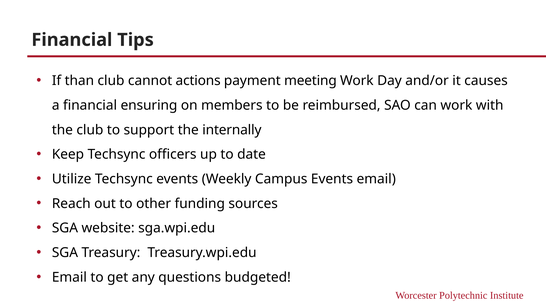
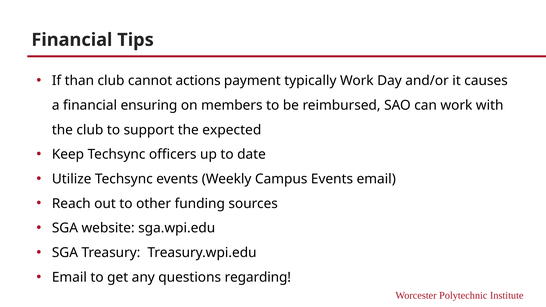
meeting: meeting -> typically
internally: internally -> expected
budgeted: budgeted -> regarding
